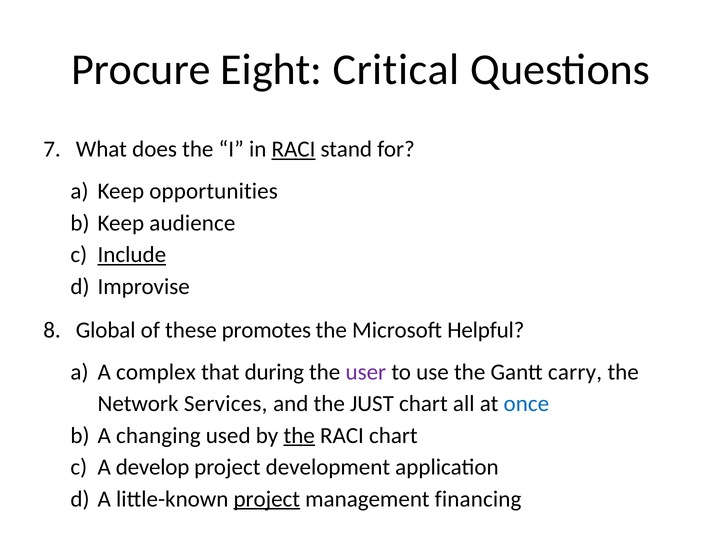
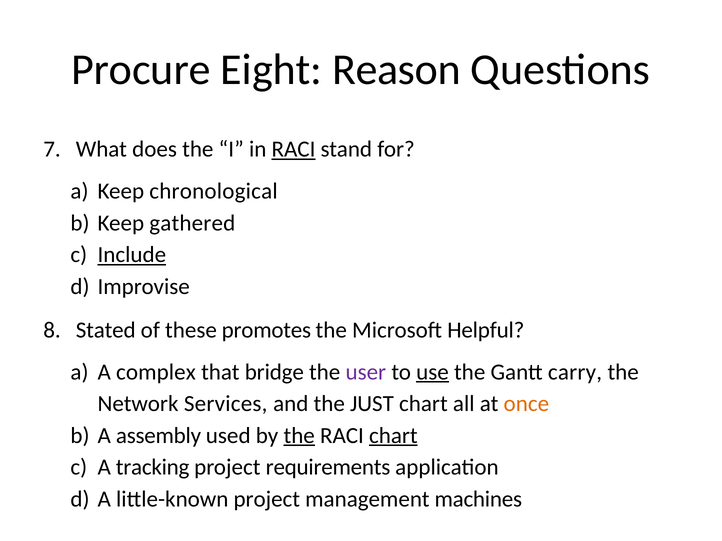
Critical: Critical -> Reason
opportunities: opportunities -> chronological
audience: audience -> gathered
Global: Global -> Stated
during: during -> bridge
use underline: none -> present
once colour: blue -> orange
changing: changing -> assembly
chart at (393, 436) underline: none -> present
develop: develop -> tracking
development: development -> requirements
project at (267, 499) underline: present -> none
financing: financing -> machines
